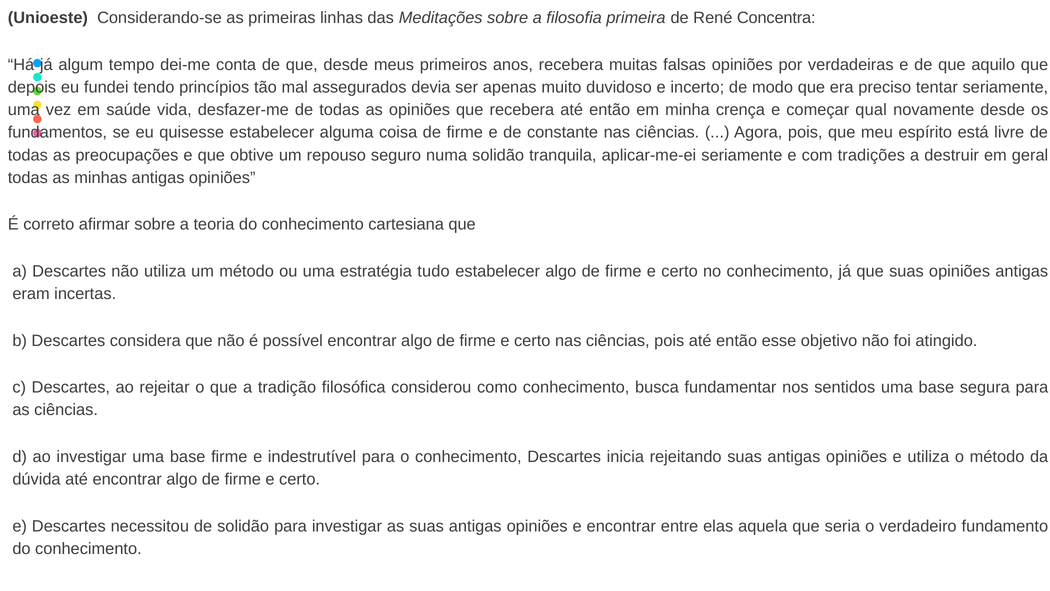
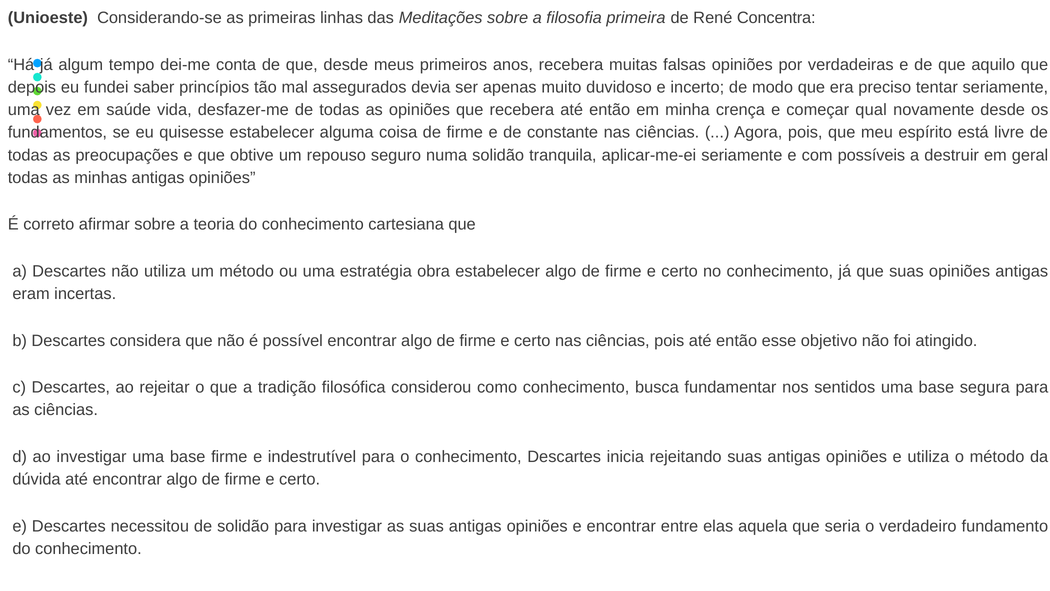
tendo: tendo -> saber
tradições: tradições -> possíveis
tudo: tudo -> obra
